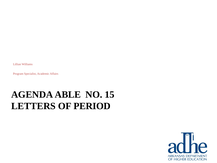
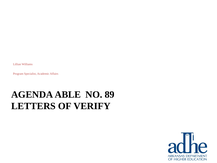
15: 15 -> 89
PERIOD: PERIOD -> VERIFY
